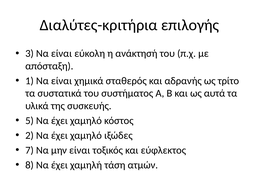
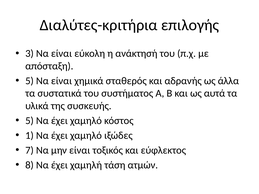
1 at (29, 81): 1 -> 5
τρίτο: τρίτο -> άλλα
2: 2 -> 1
